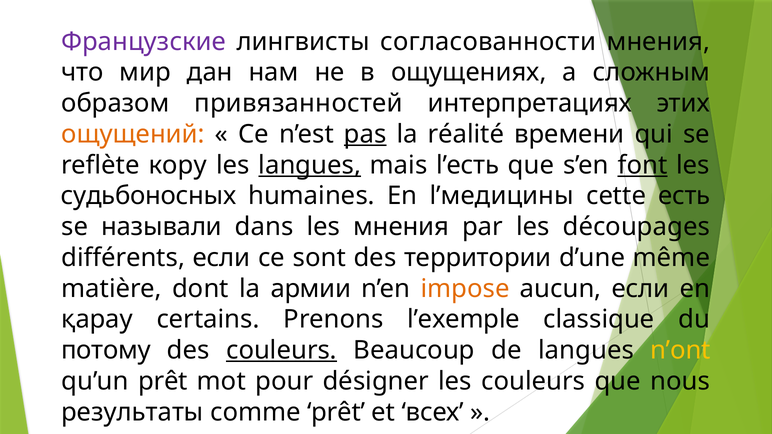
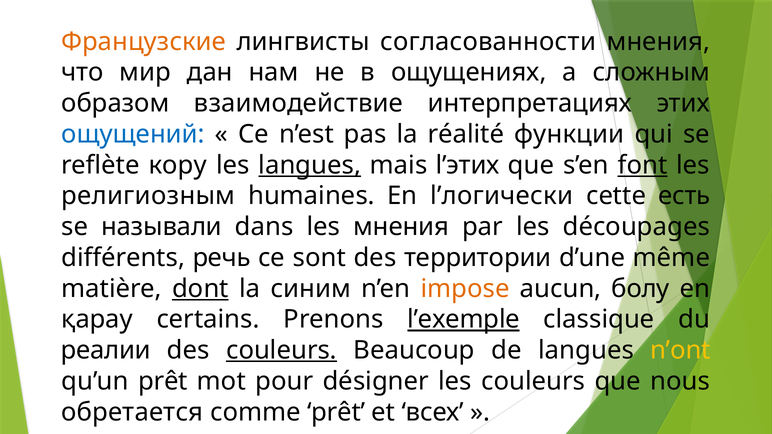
Французские colour: purple -> orange
привязанностей: привязанностей -> взаимодействие
ощущений colour: orange -> blue
pas underline: present -> none
времени: времени -> функции
l’есть: l’есть -> l’этих
судьбоносных: судьбоносных -> религиозным
l’медицины: l’медицины -> l’логически
différents если: если -> речь
dont underline: none -> present
армии: армии -> синим
aucun если: если -> болу
l’exemple underline: none -> present
потому: потому -> реалии
результаты: результаты -> обретается
